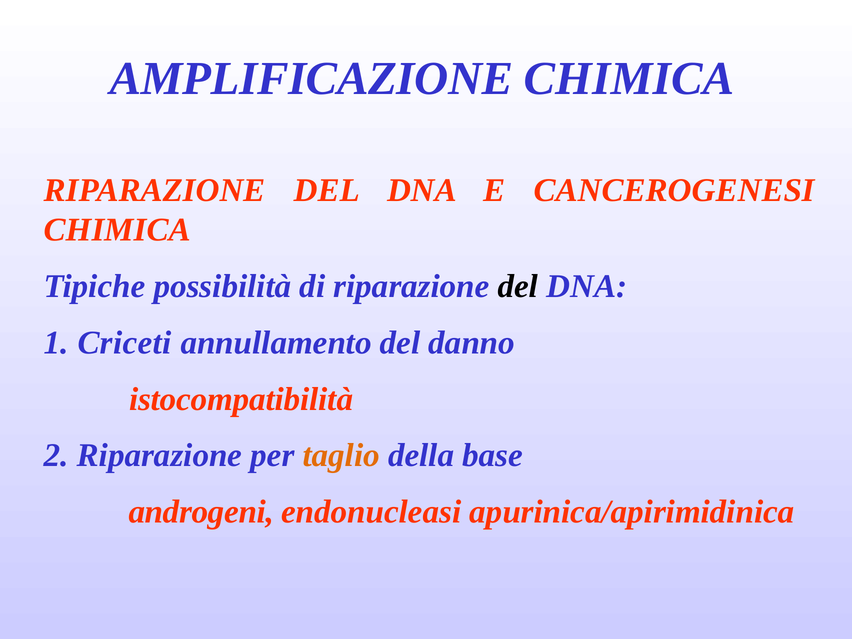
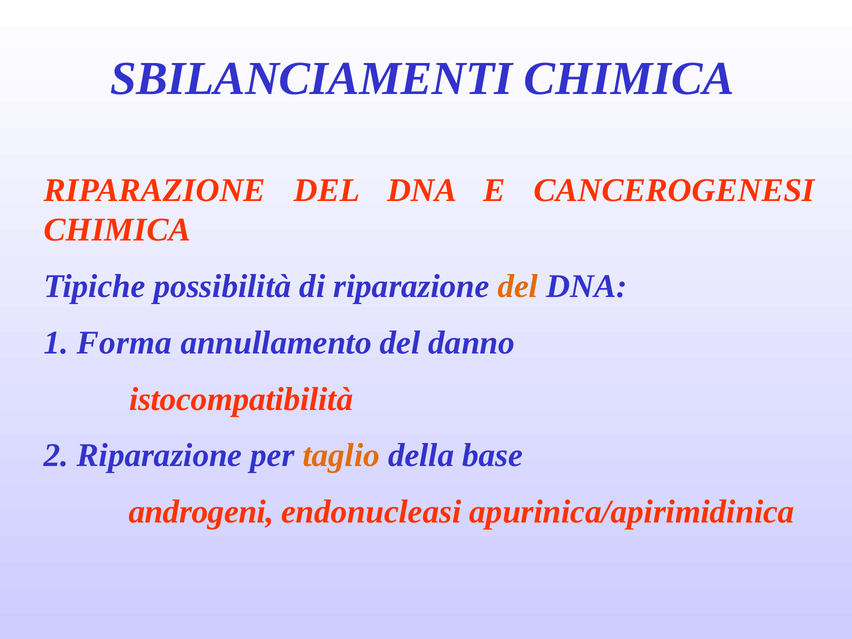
AMPLIFICAZIONE: AMPLIFICAZIONE -> SBILANCIAMENTI
del at (518, 286) colour: black -> orange
Criceti: Criceti -> Forma
